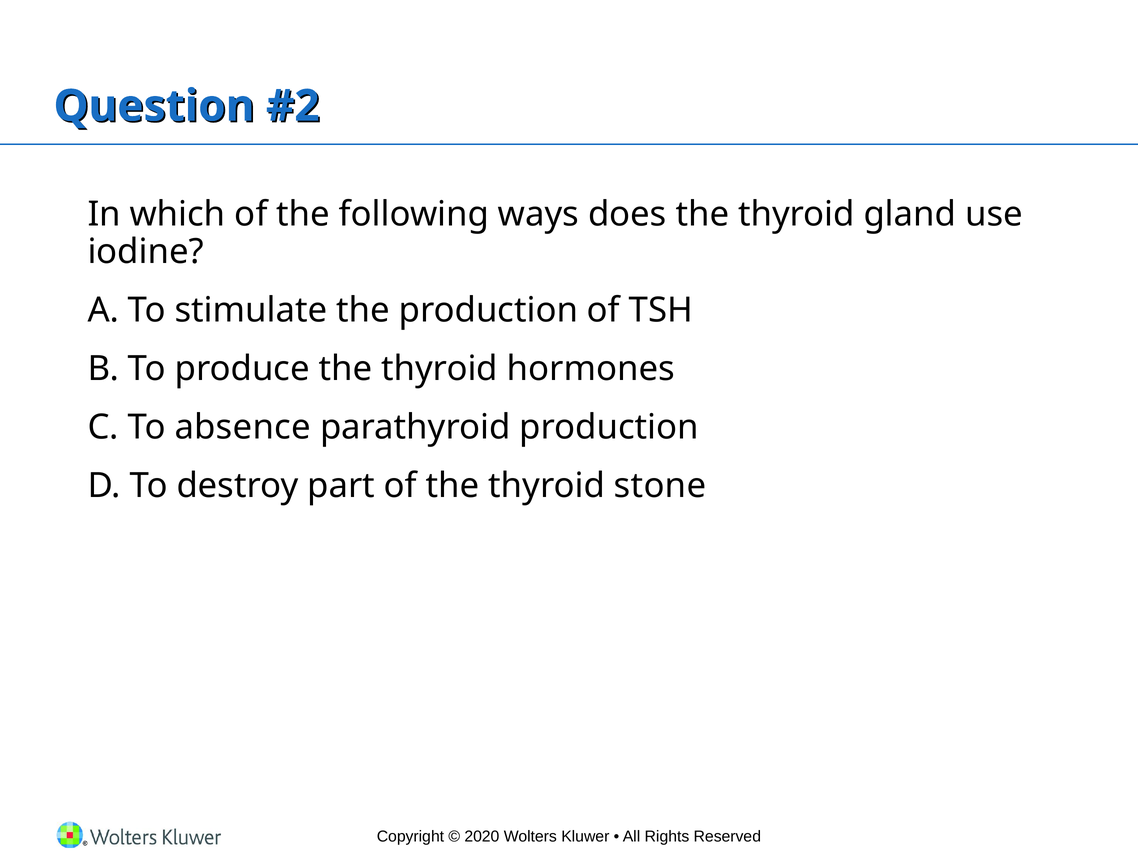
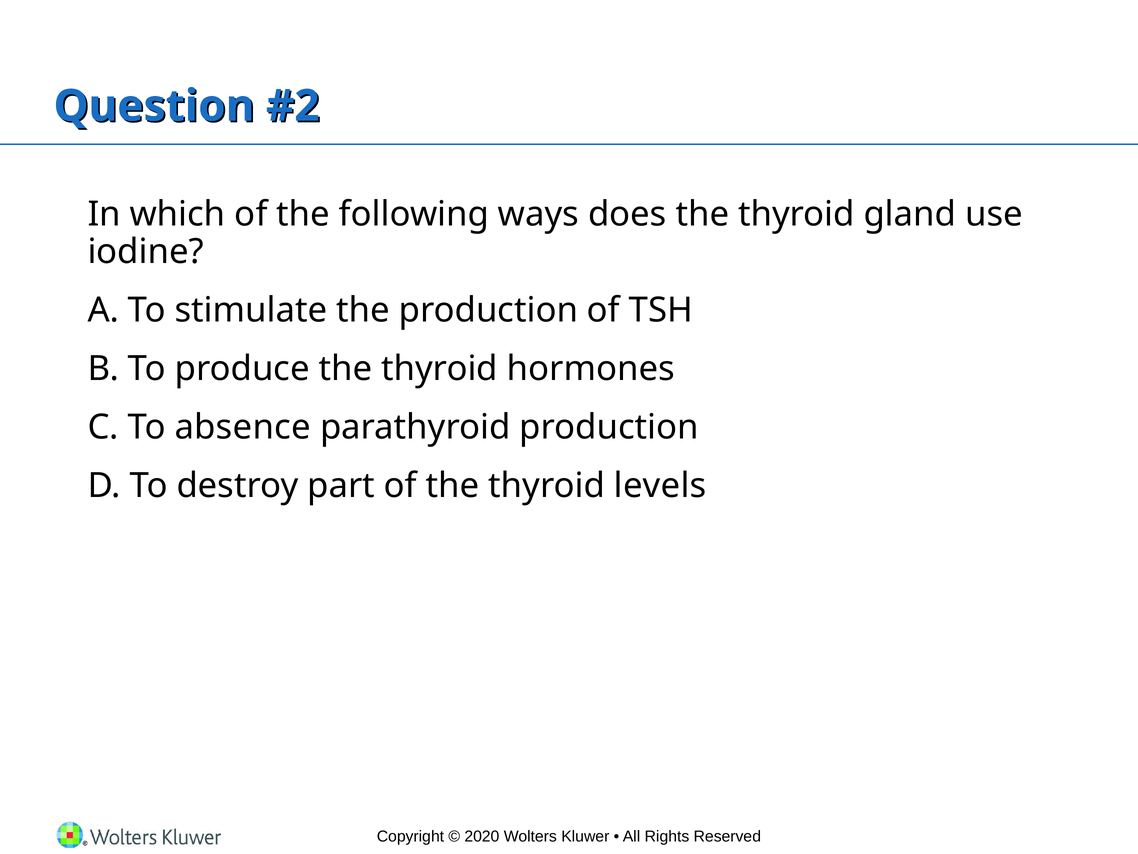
stone: stone -> levels
